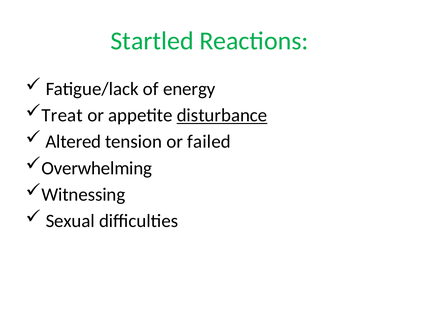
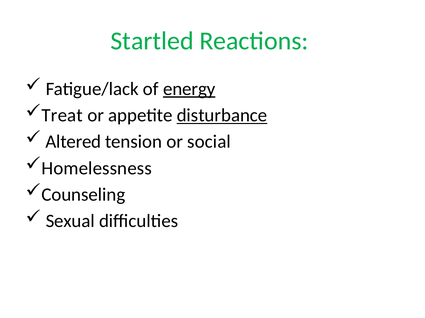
energy underline: none -> present
failed: failed -> social
Overwhelming: Overwhelming -> Homelessness
Witnessing: Witnessing -> Counseling
